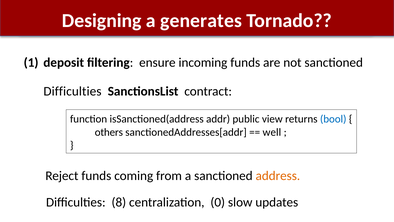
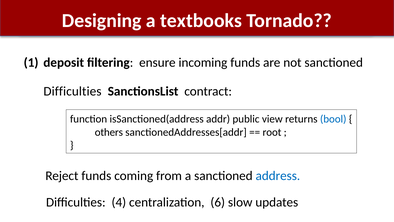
generates: generates -> textbooks
well: well -> root
address colour: orange -> blue
8: 8 -> 4
0: 0 -> 6
